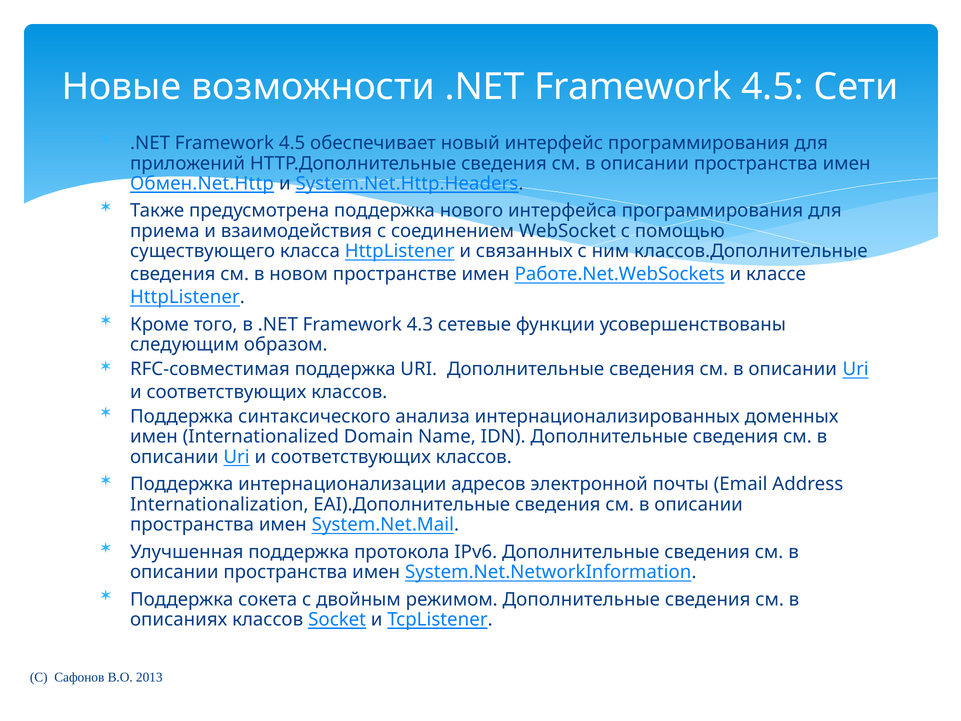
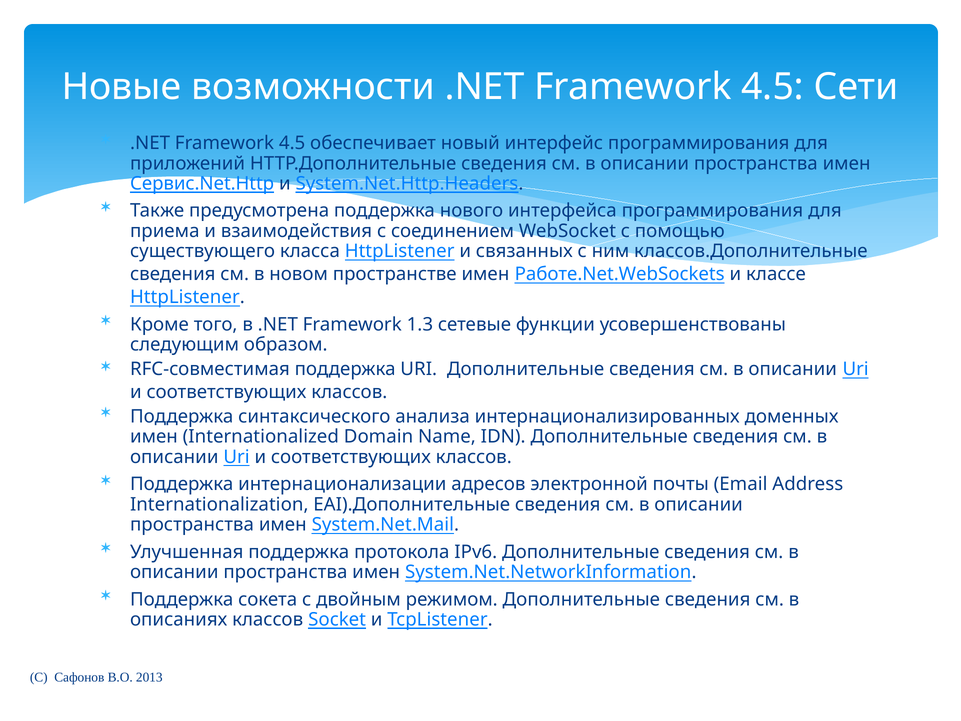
Обмен.Net.Http: Обмен.Net.Http -> Сервис.Net.Http
4.3: 4.3 -> 1.3
